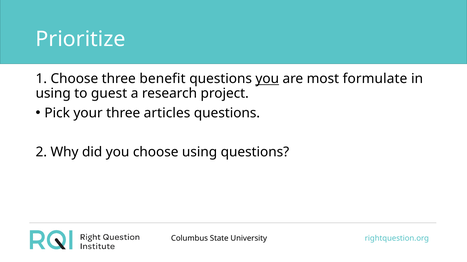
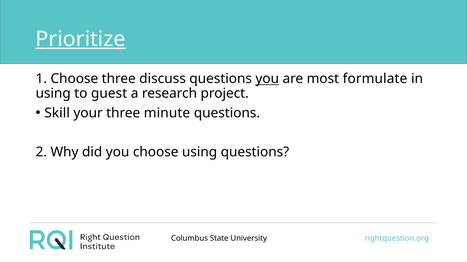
Prioritize underline: none -> present
benefit: benefit -> discuss
Pick: Pick -> Skill
articles: articles -> minute
